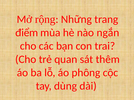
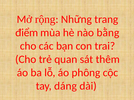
ngắn: ngắn -> bằng
dùng: dùng -> dáng
